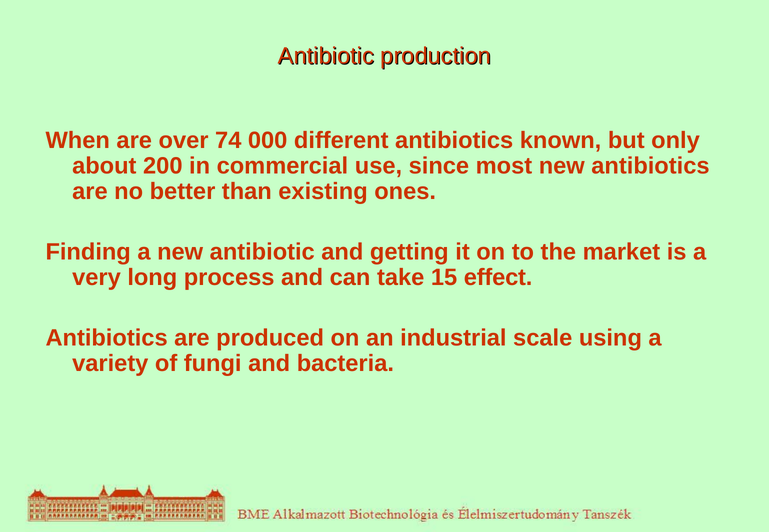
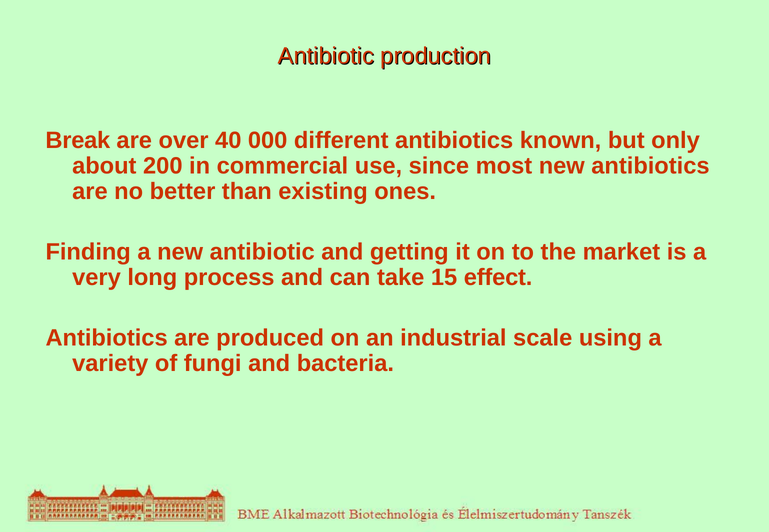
When: When -> Break
74: 74 -> 40
